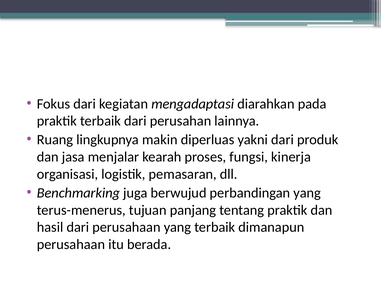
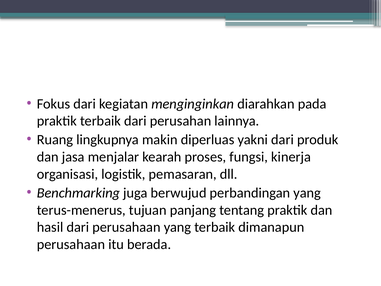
mengadaptasi: mengadaptasi -> menginginkan
